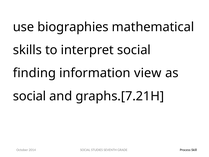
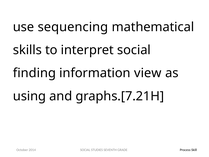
biographies: biographies -> sequencing
social at (30, 96): social -> using
